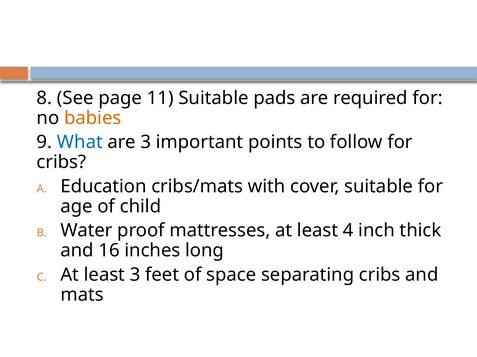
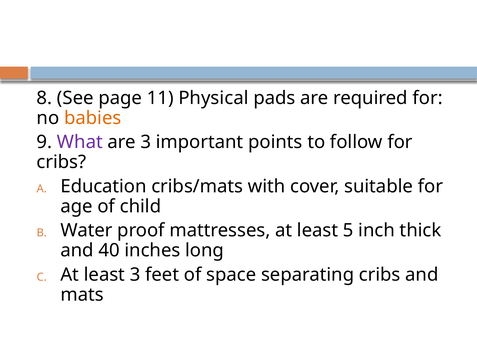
11 Suitable: Suitable -> Physical
What colour: blue -> purple
4: 4 -> 5
16: 16 -> 40
